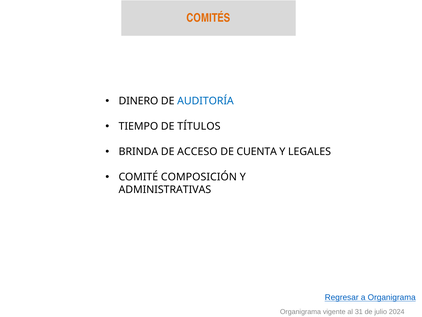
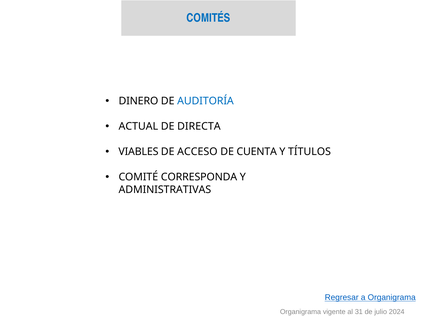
COMITÉS colour: orange -> blue
TIEMPO: TIEMPO -> ACTUAL
TÍTULOS: TÍTULOS -> DIRECTA
BRINDA: BRINDA -> VIABLES
LEGALES: LEGALES -> TÍTULOS
COMPOSICIÓN: COMPOSICIÓN -> CORRESPONDA
